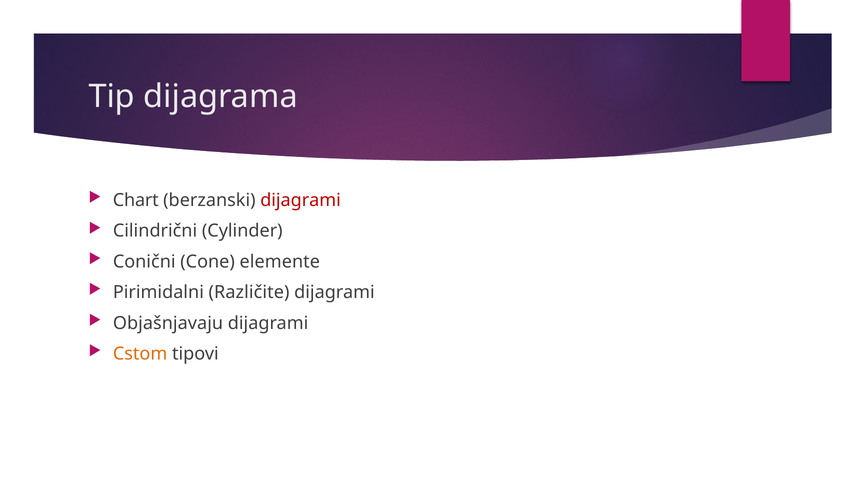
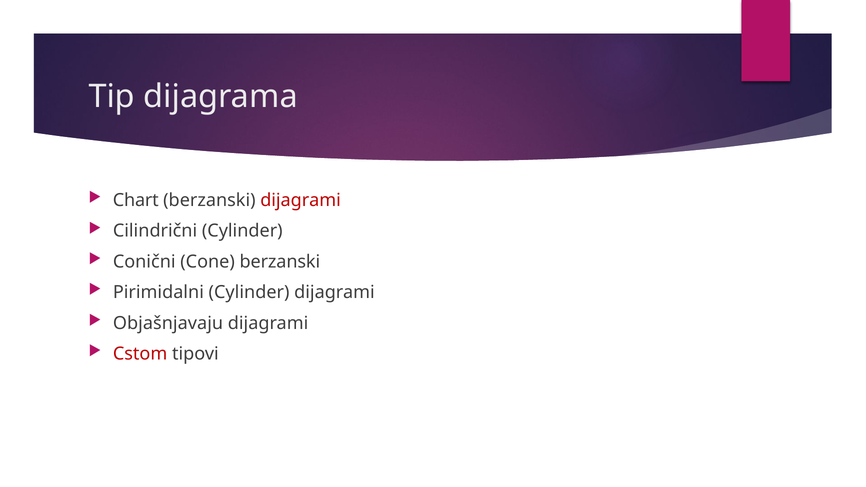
Cone elemente: elemente -> berzanski
Pirimidalni Različite: Različite -> Cylinder
Cstom colour: orange -> red
